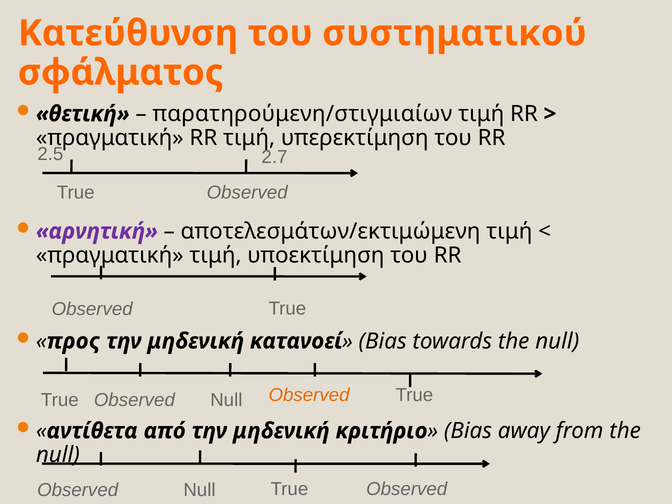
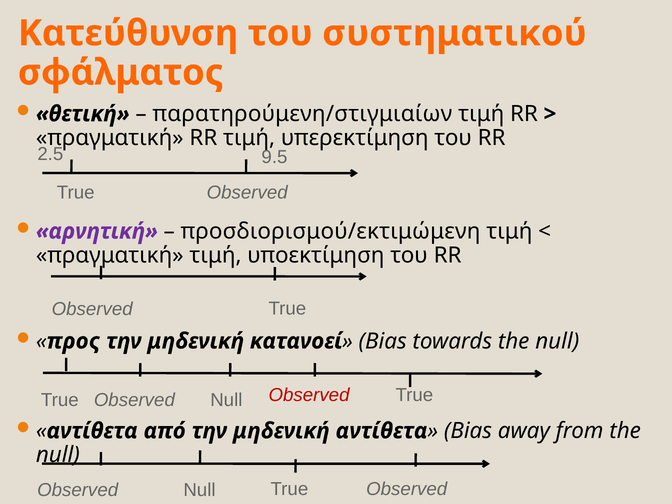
2.7: 2.7 -> 9.5
αποτελεσμάτων/εκτιμώμενη: αποτελεσμάτων/εκτιμώμενη -> προσδιορισμού/εκτιμώμενη
Observed at (309, 395) colour: orange -> red
μηδενική κριτήριο: κριτήριο -> αντίθετα
